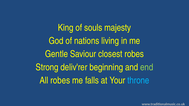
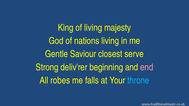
of souls: souls -> living
closest robes: robes -> serve
end colour: light green -> pink
